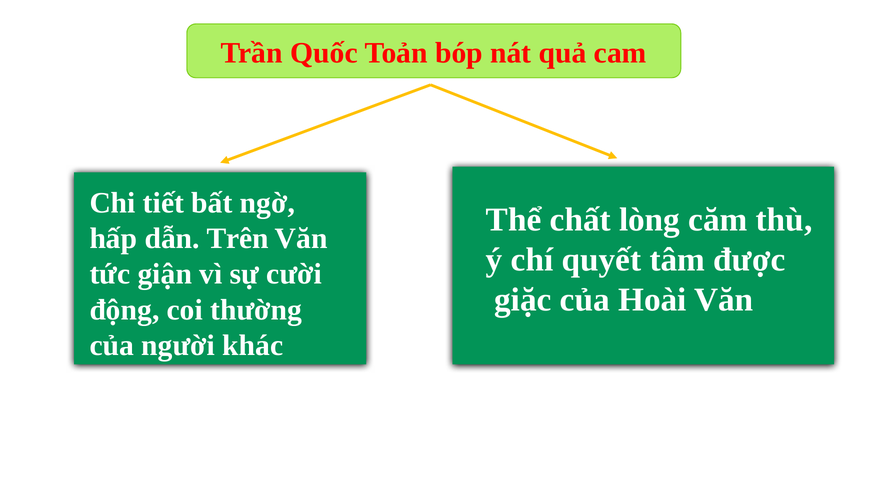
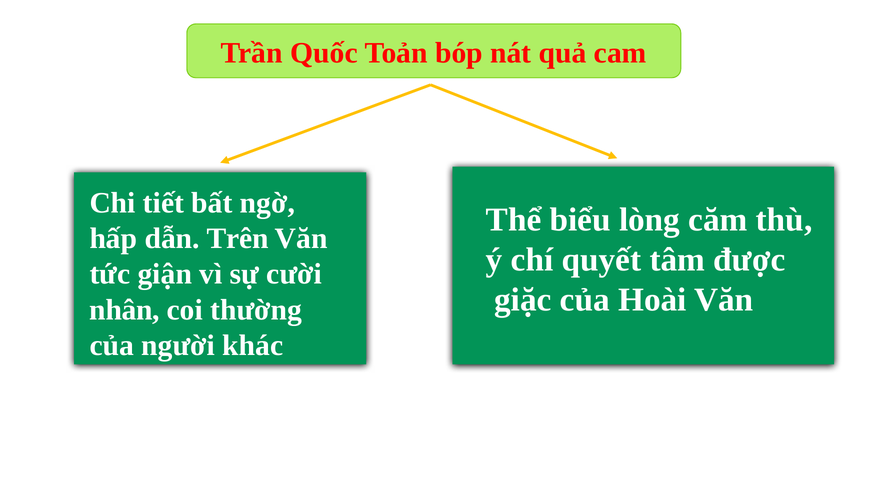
chất: chất -> biểu
động: động -> nhân
